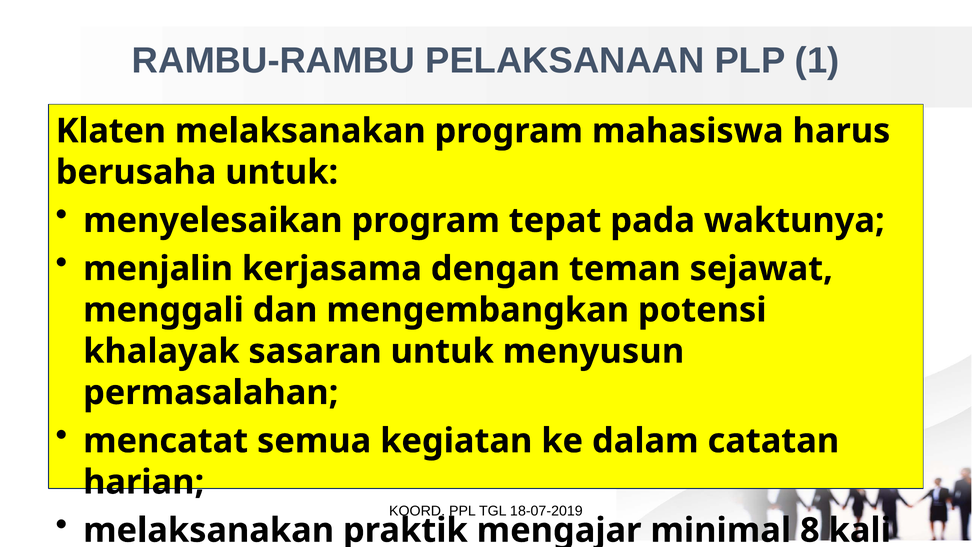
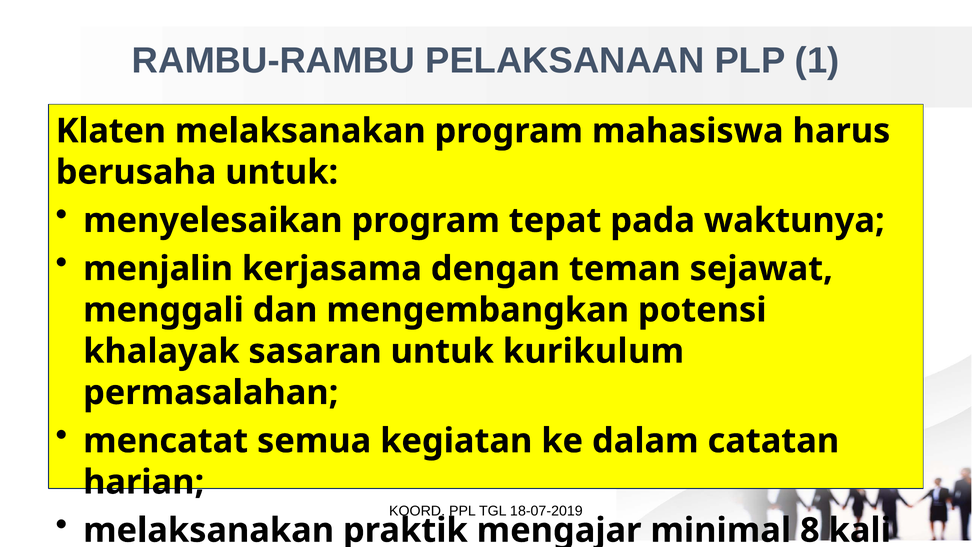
menyusun: menyusun -> kurikulum
